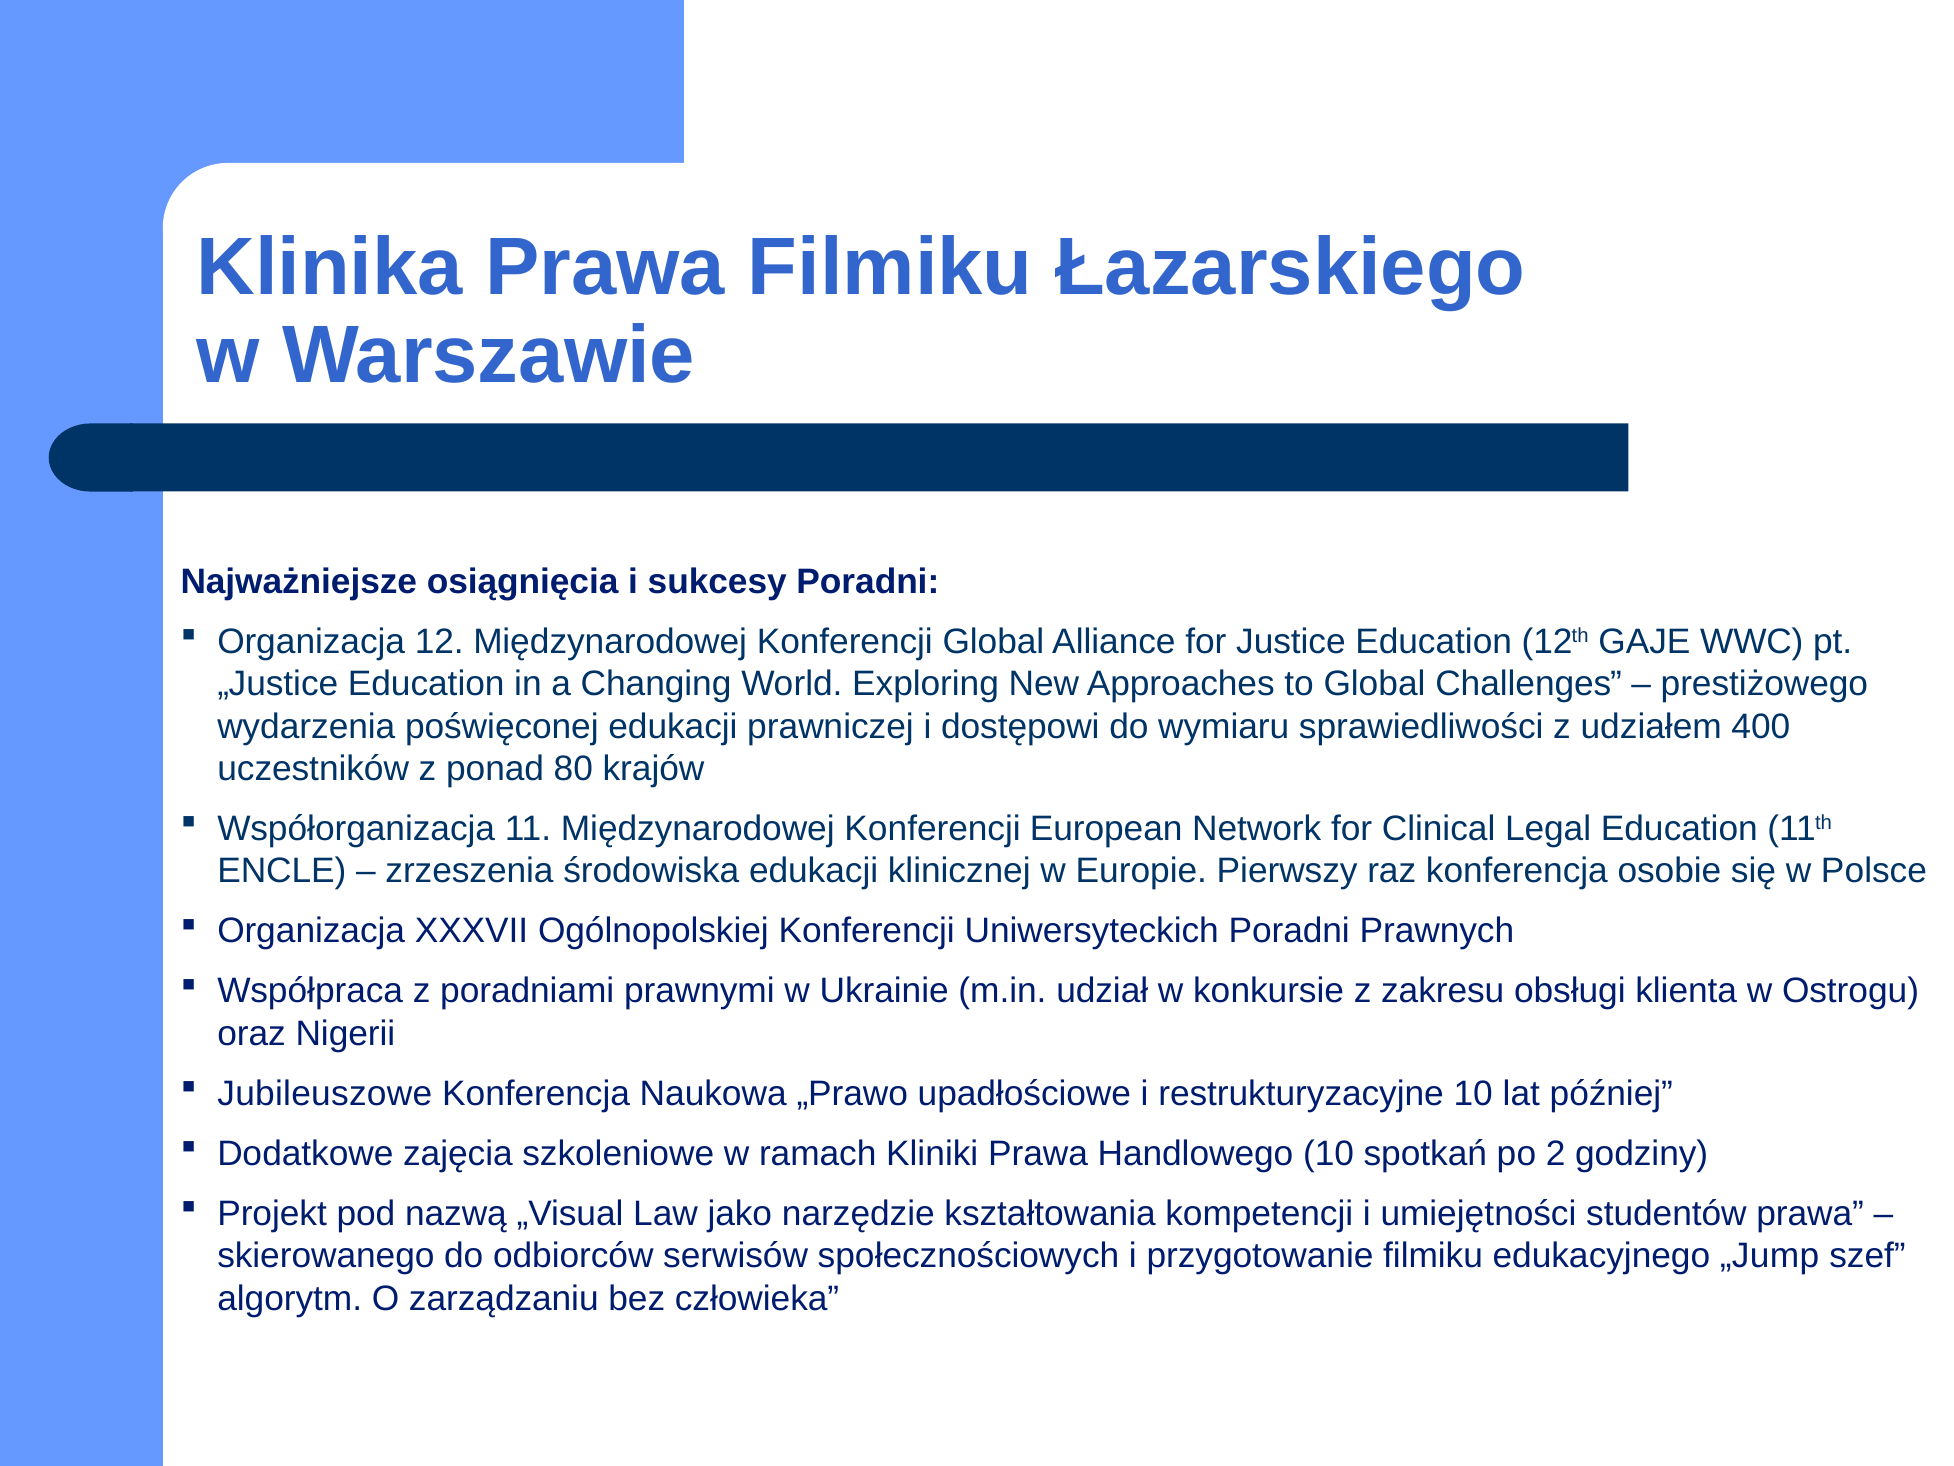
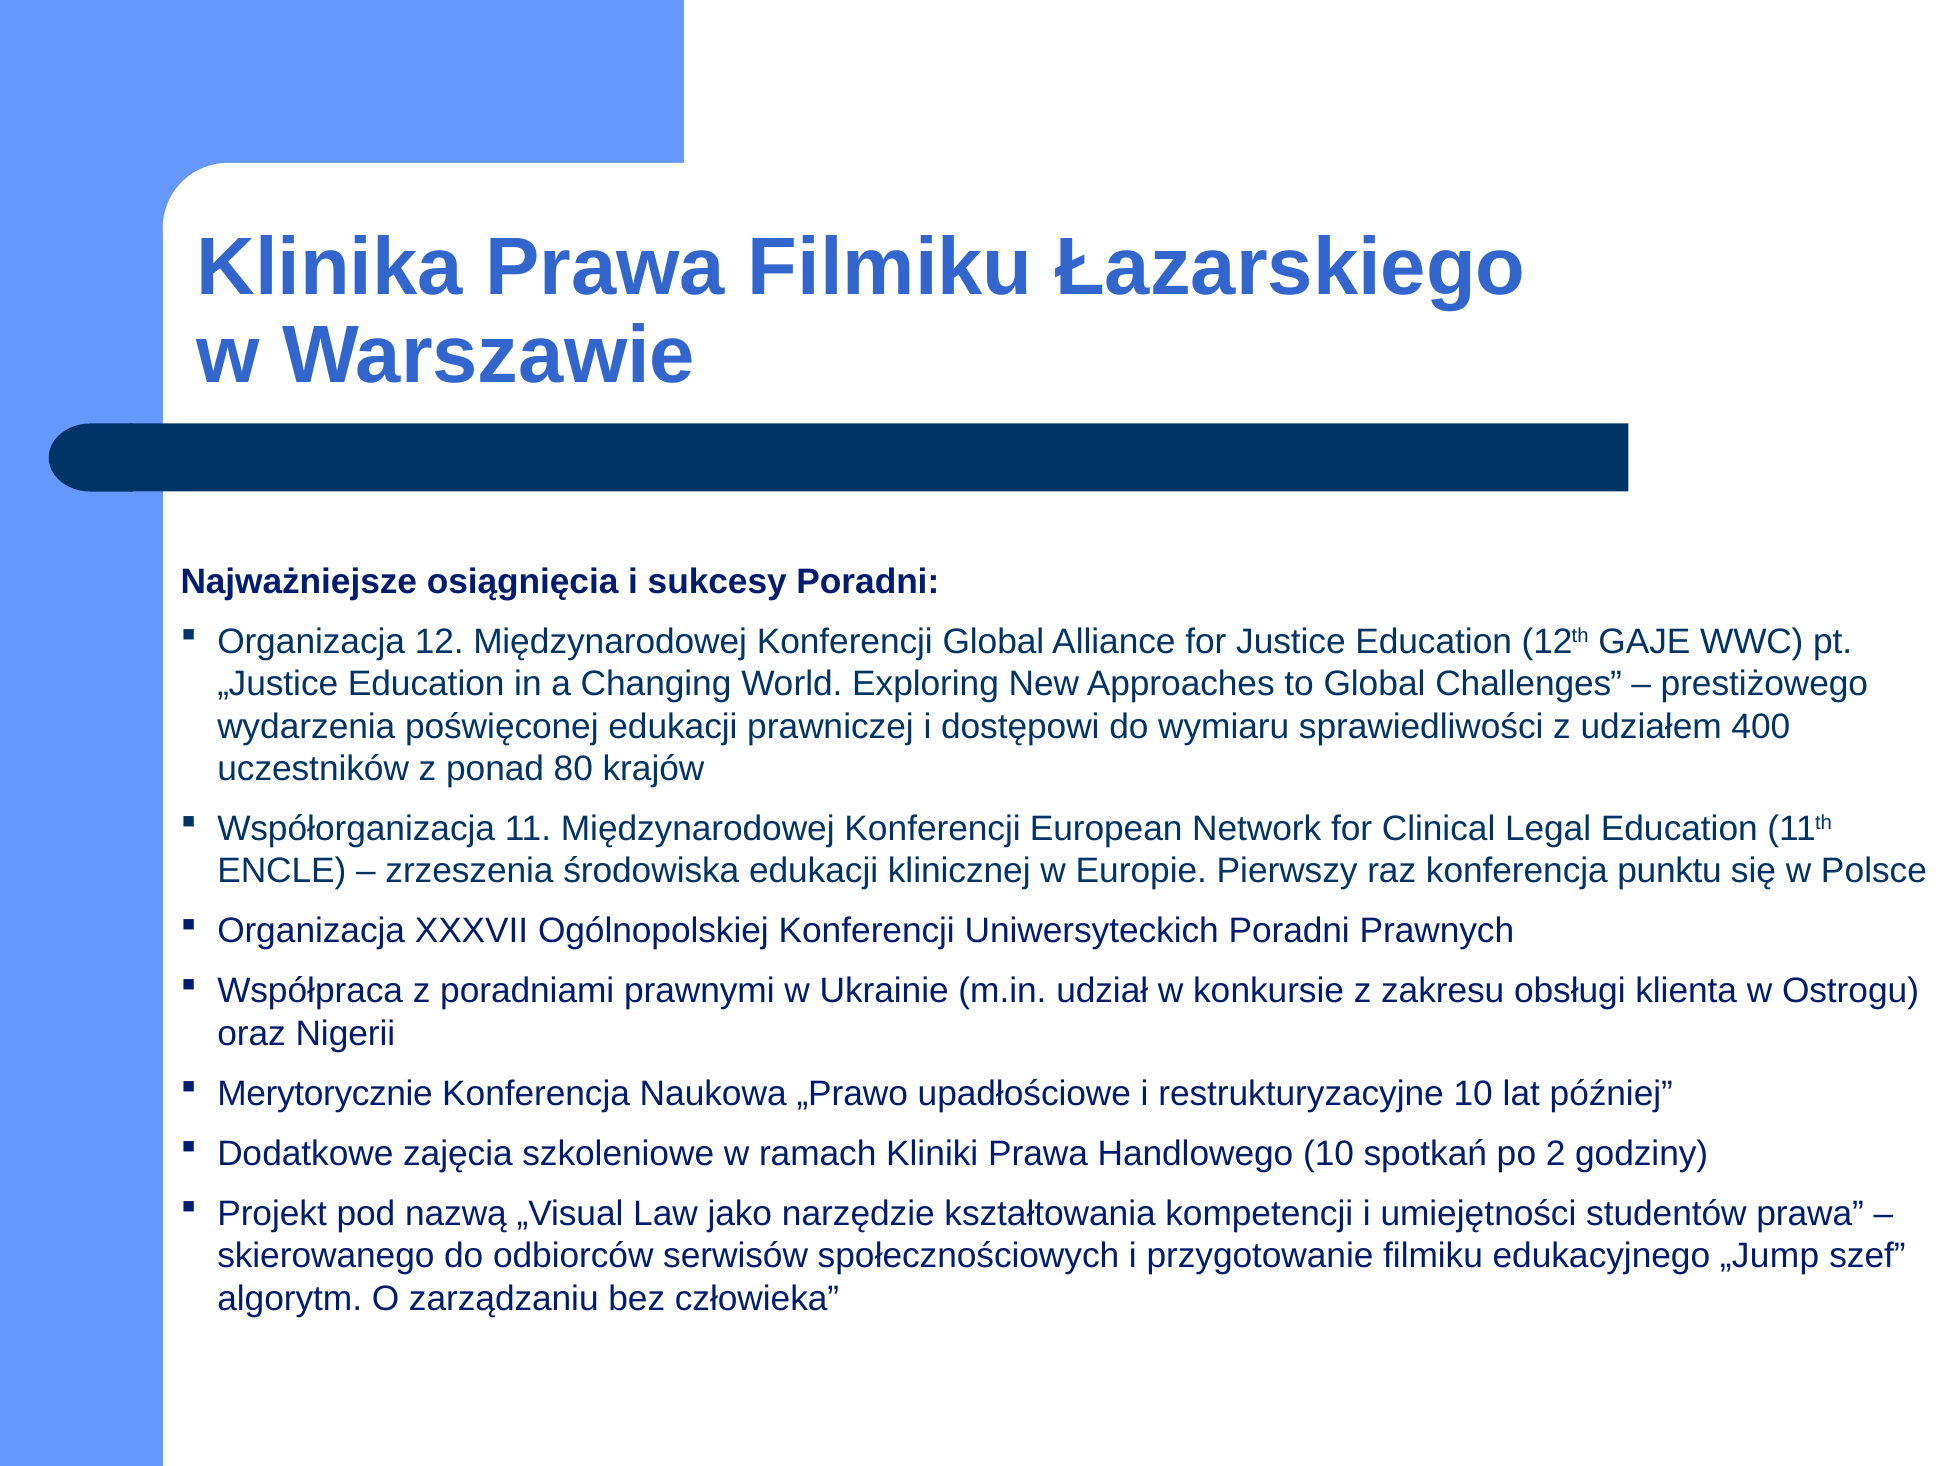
osobie: osobie -> punktu
Jubileuszowe: Jubileuszowe -> Merytorycznie
